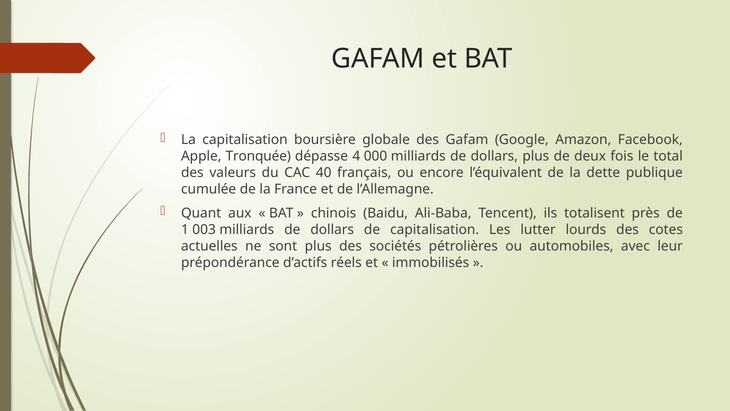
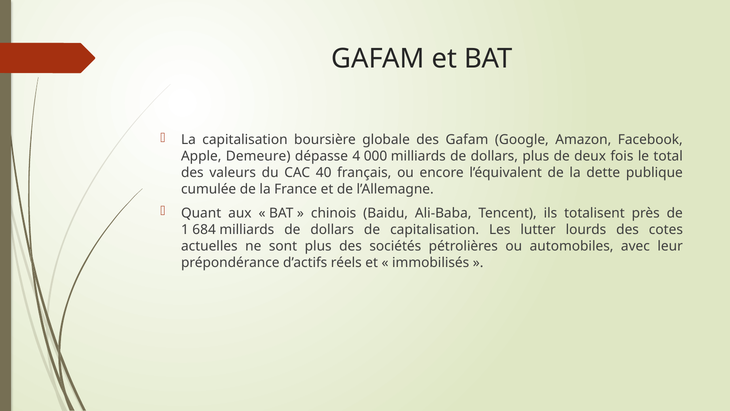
Tronquée: Tronquée -> Demeure
003: 003 -> 684
